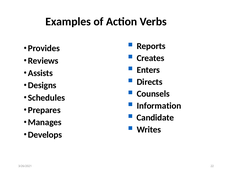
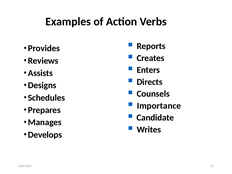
Information: Information -> Importance
